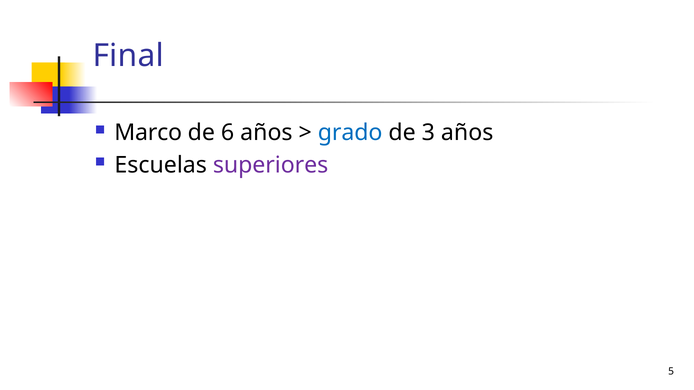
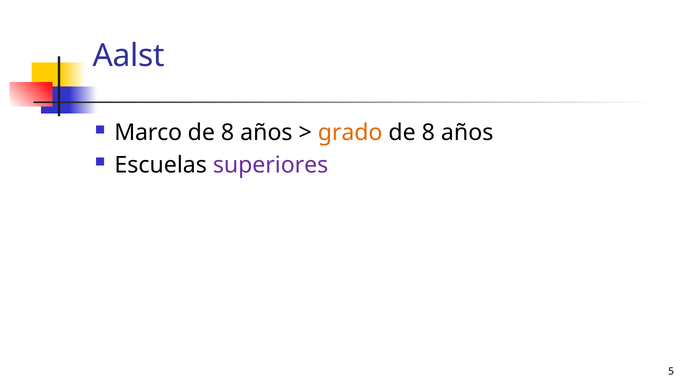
Final: Final -> Aalst
6 at (228, 133): 6 -> 8
grado colour: blue -> orange
3 at (428, 133): 3 -> 8
